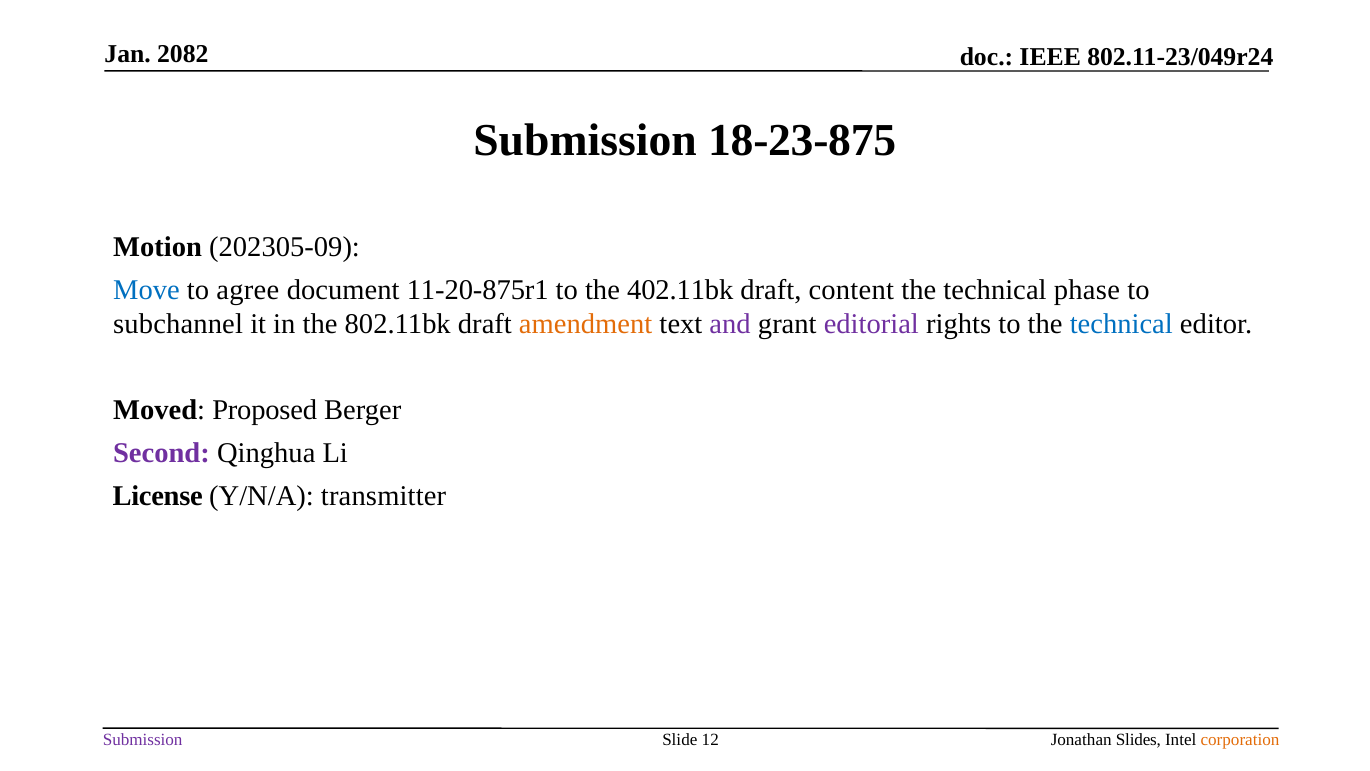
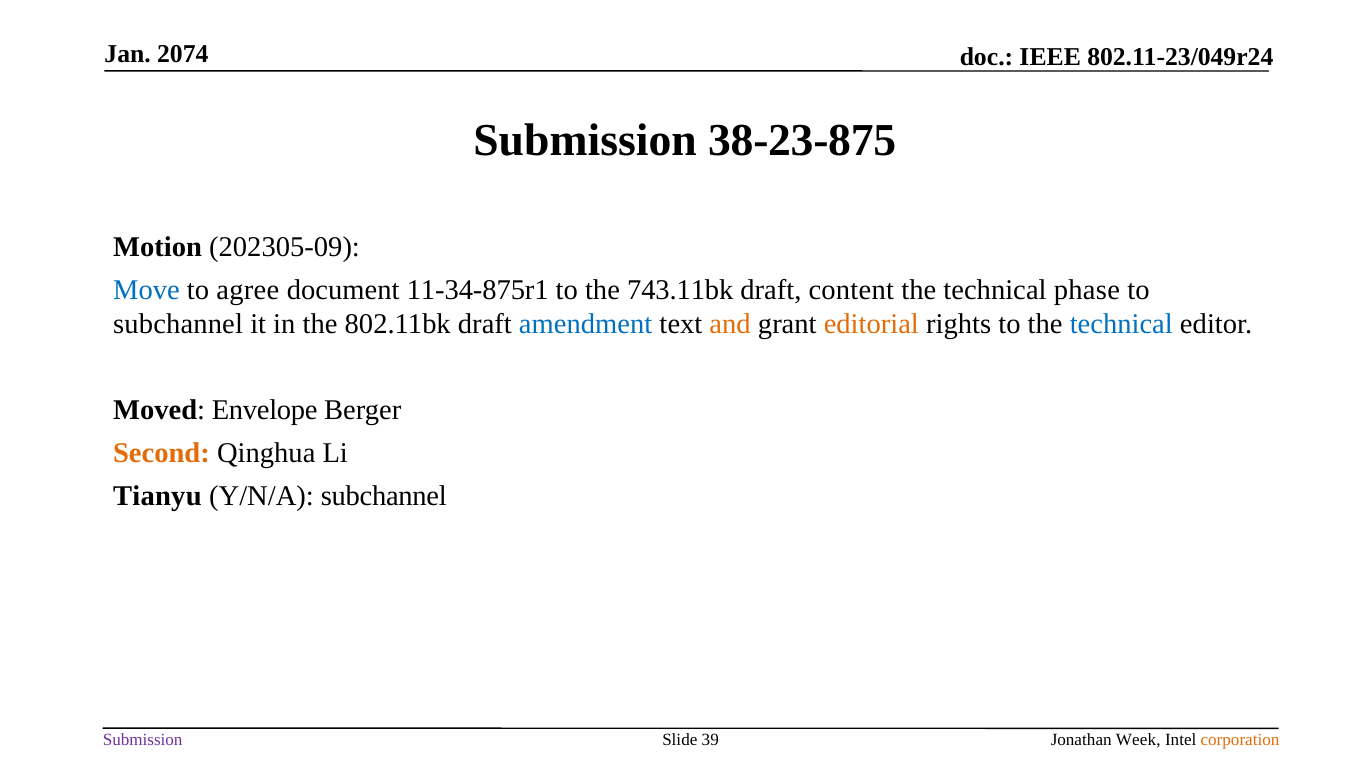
2082: 2082 -> 2074
18-23-875: 18-23-875 -> 38-23-875
11-20-875r1: 11-20-875r1 -> 11-34-875r1
402.11bk: 402.11bk -> 743.11bk
amendment colour: orange -> blue
and colour: purple -> orange
editorial colour: purple -> orange
Proposed: Proposed -> Envelope
Second colour: purple -> orange
License: License -> Tianyu
Y/N/A transmitter: transmitter -> subchannel
12: 12 -> 39
Slides: Slides -> Week
